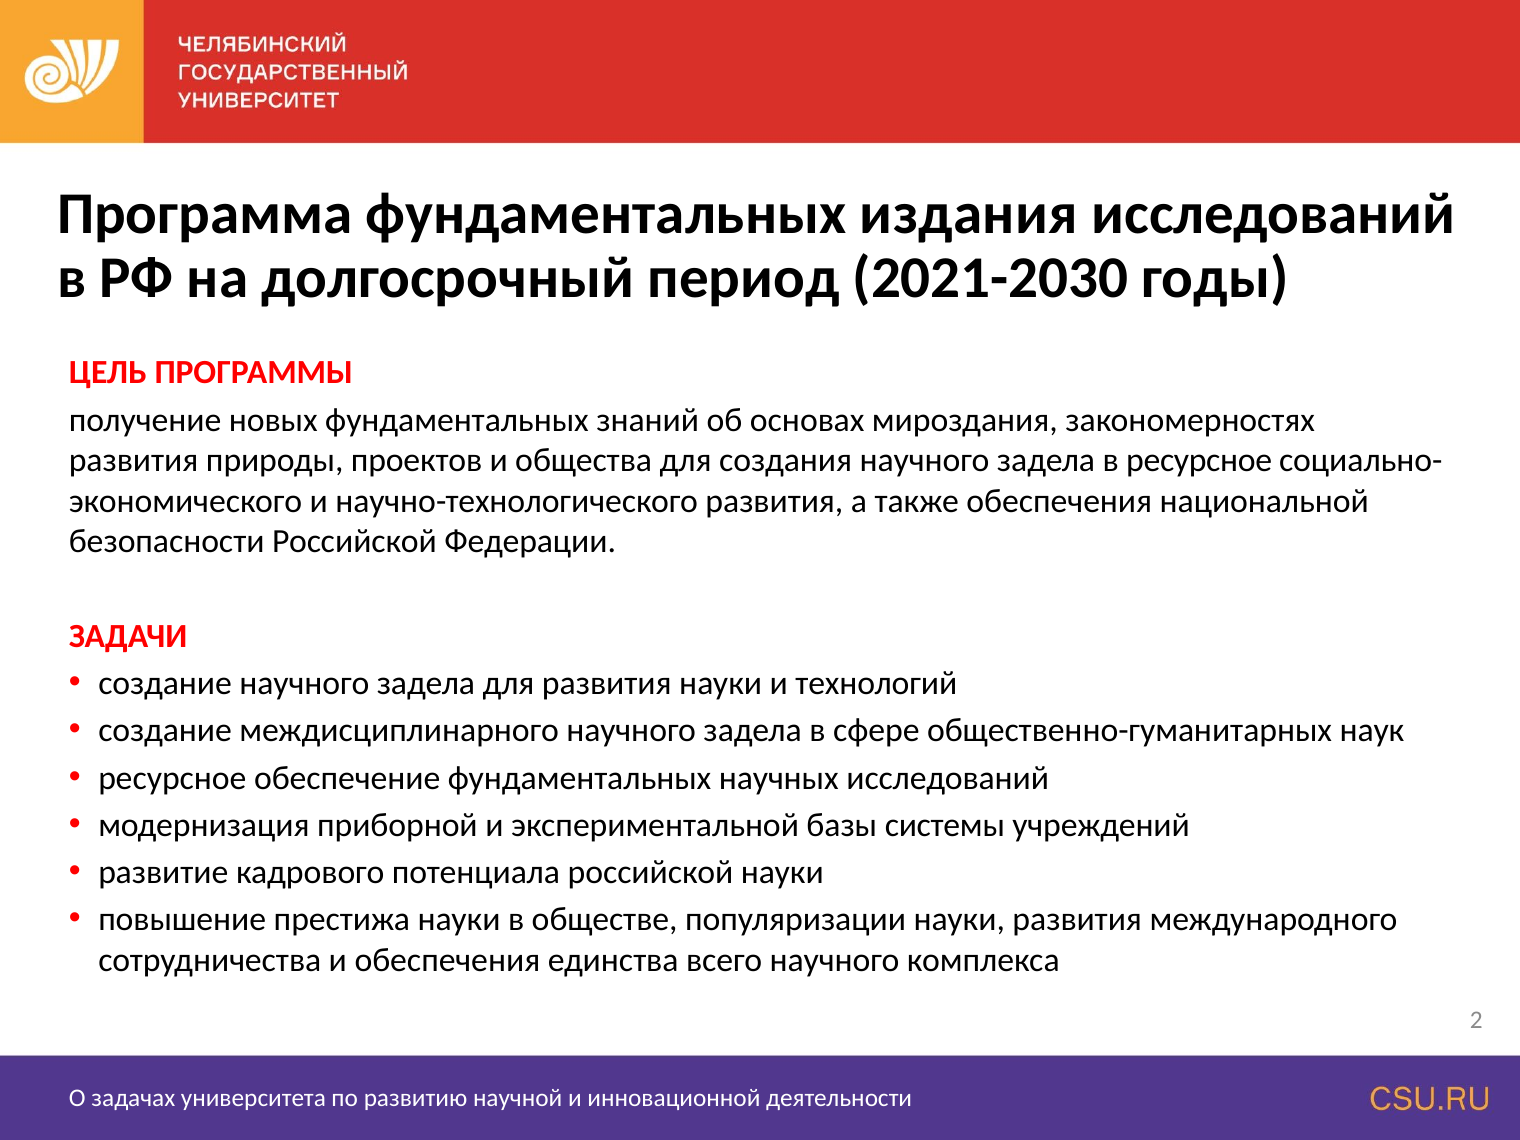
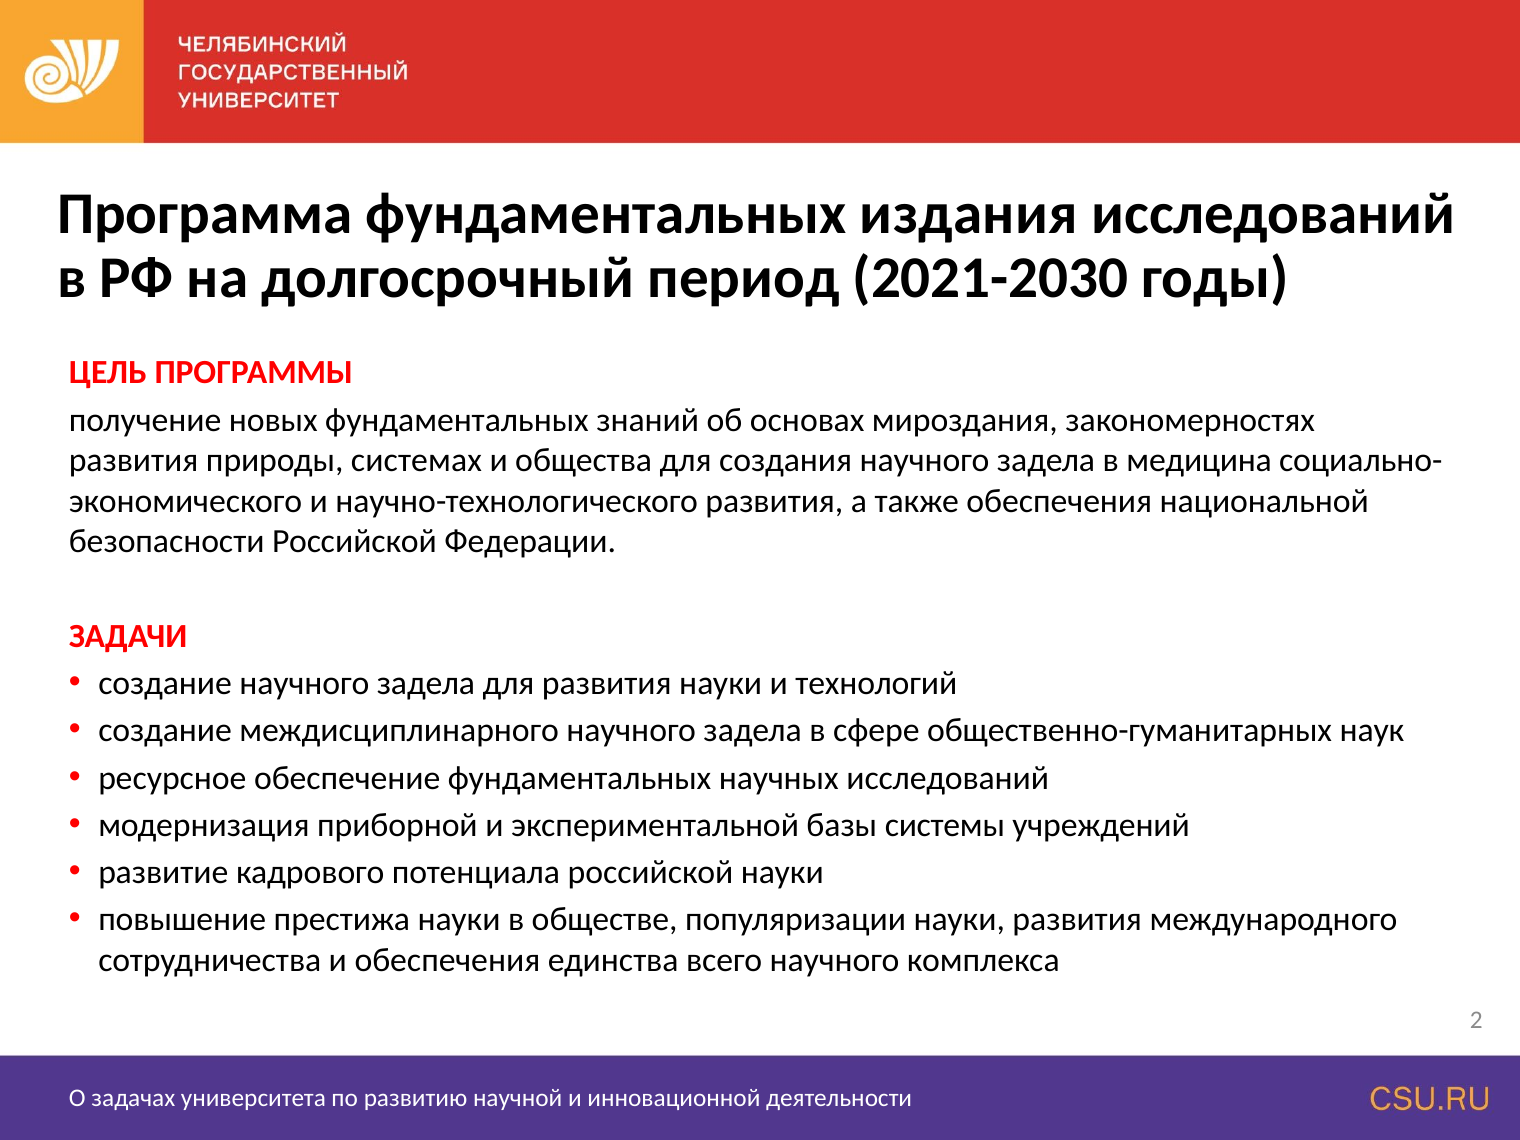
проектов: проектов -> системах
в ресурсное: ресурсное -> медицина
